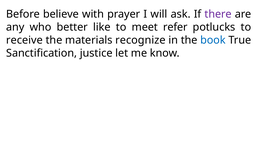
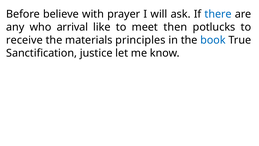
there colour: purple -> blue
better: better -> arrival
refer: refer -> then
recognize: recognize -> principles
